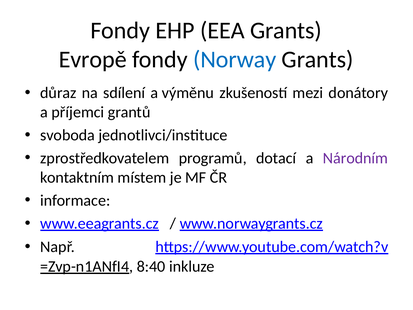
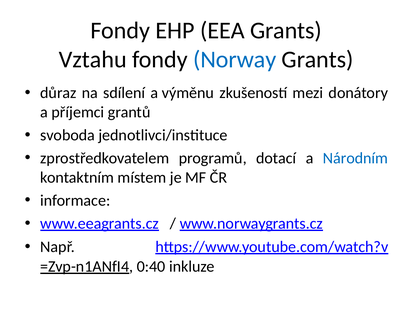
Evropě: Evropě -> Vztahu
Národním colour: purple -> blue
8:40: 8:40 -> 0:40
